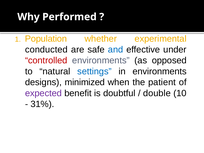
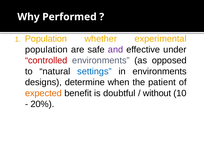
conducted at (46, 50): conducted -> population
and colour: blue -> purple
minimized: minimized -> determine
expected colour: purple -> orange
double: double -> without
31%: 31% -> 20%
